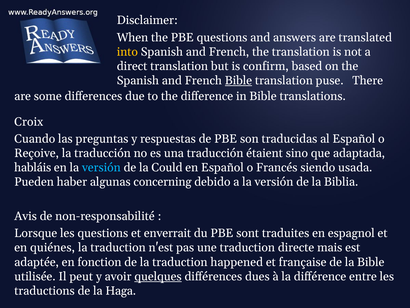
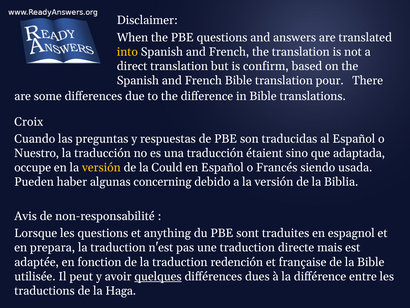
Bible at (238, 80) underline: present -> none
puse: puse -> pour
Reçoive: Reçoive -> Nuestro
habláis: habláis -> occupe
versión at (101, 167) colour: light blue -> yellow
enverrait: enverrait -> anything
quiénes: quiénes -> prepara
happened: happened -> redención
